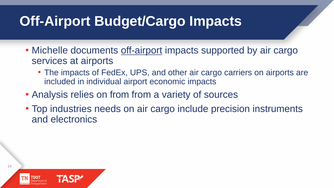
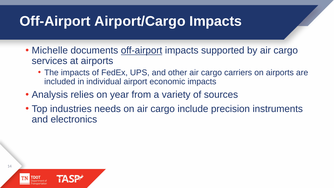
Budget/Cargo: Budget/Cargo -> Airport/Cargo
on from: from -> year
